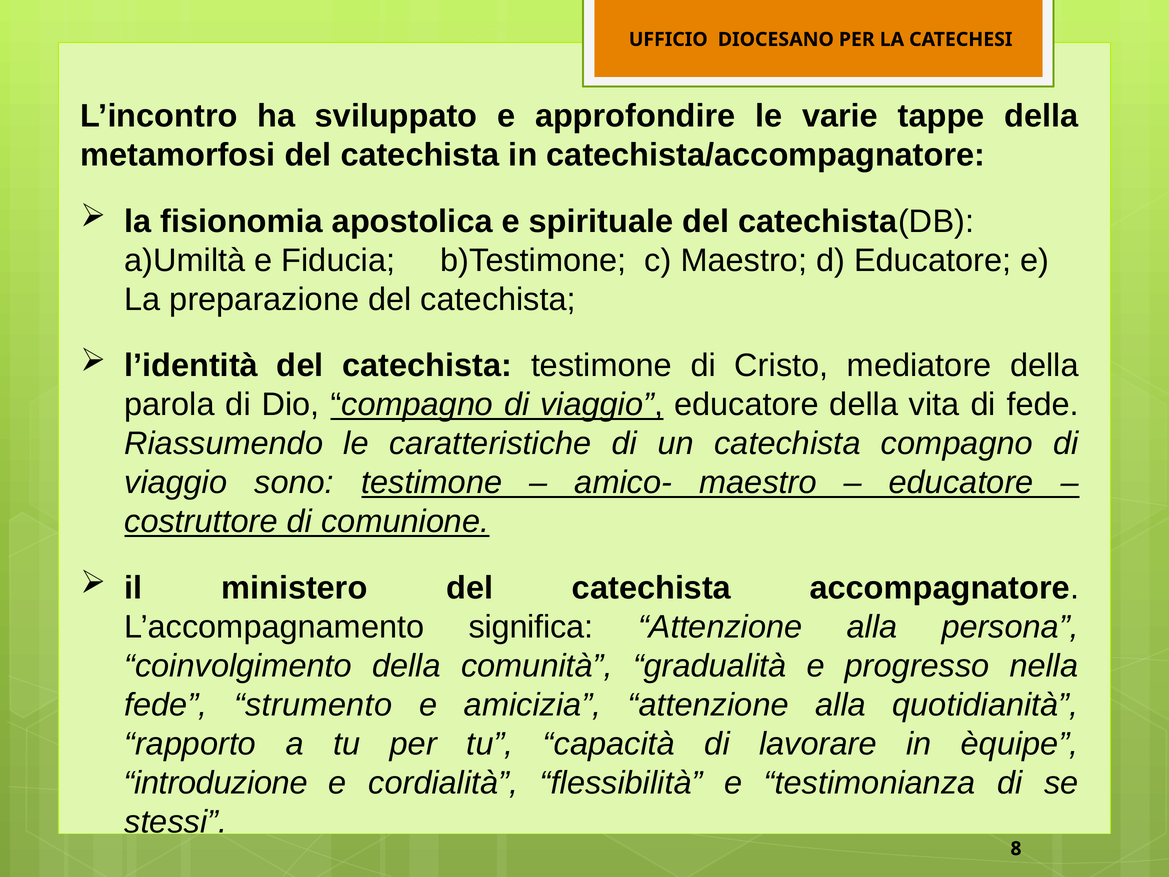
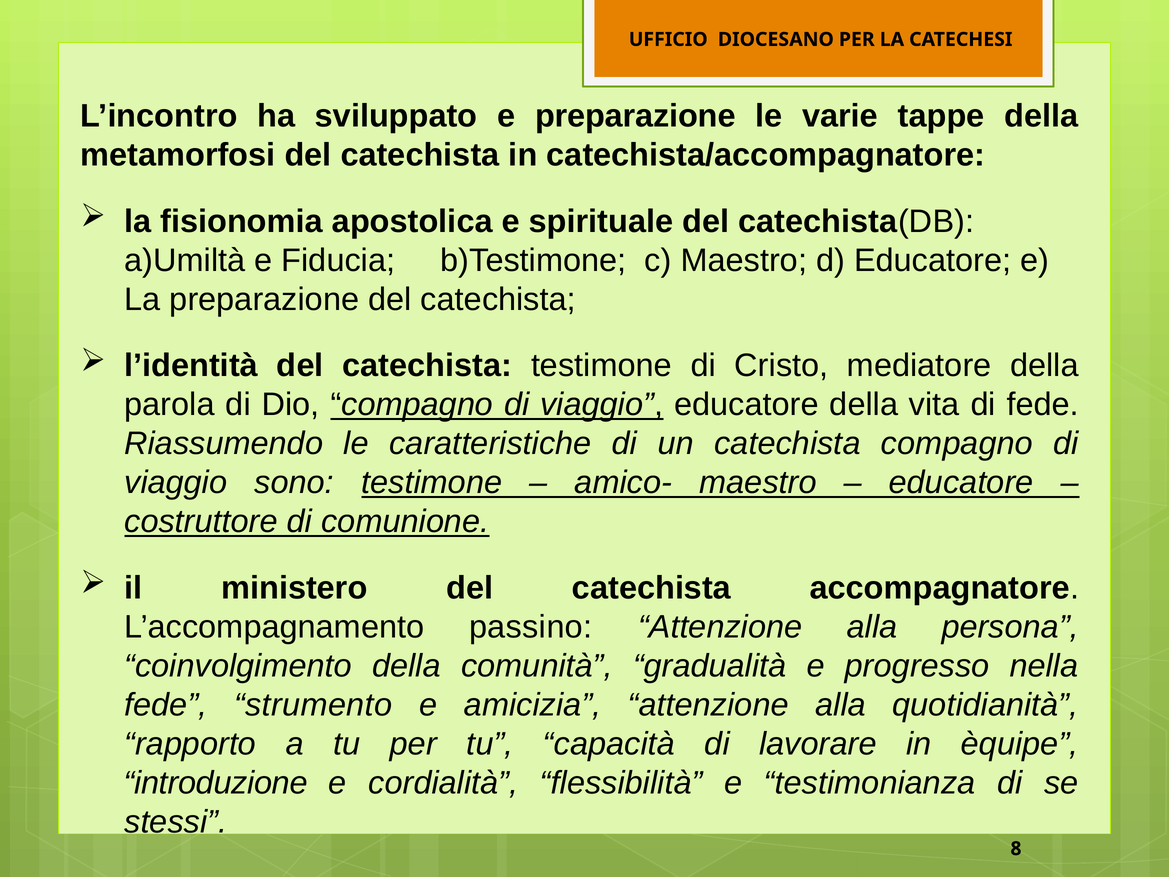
e approfondire: approfondire -> preparazione
significa: significa -> passino
